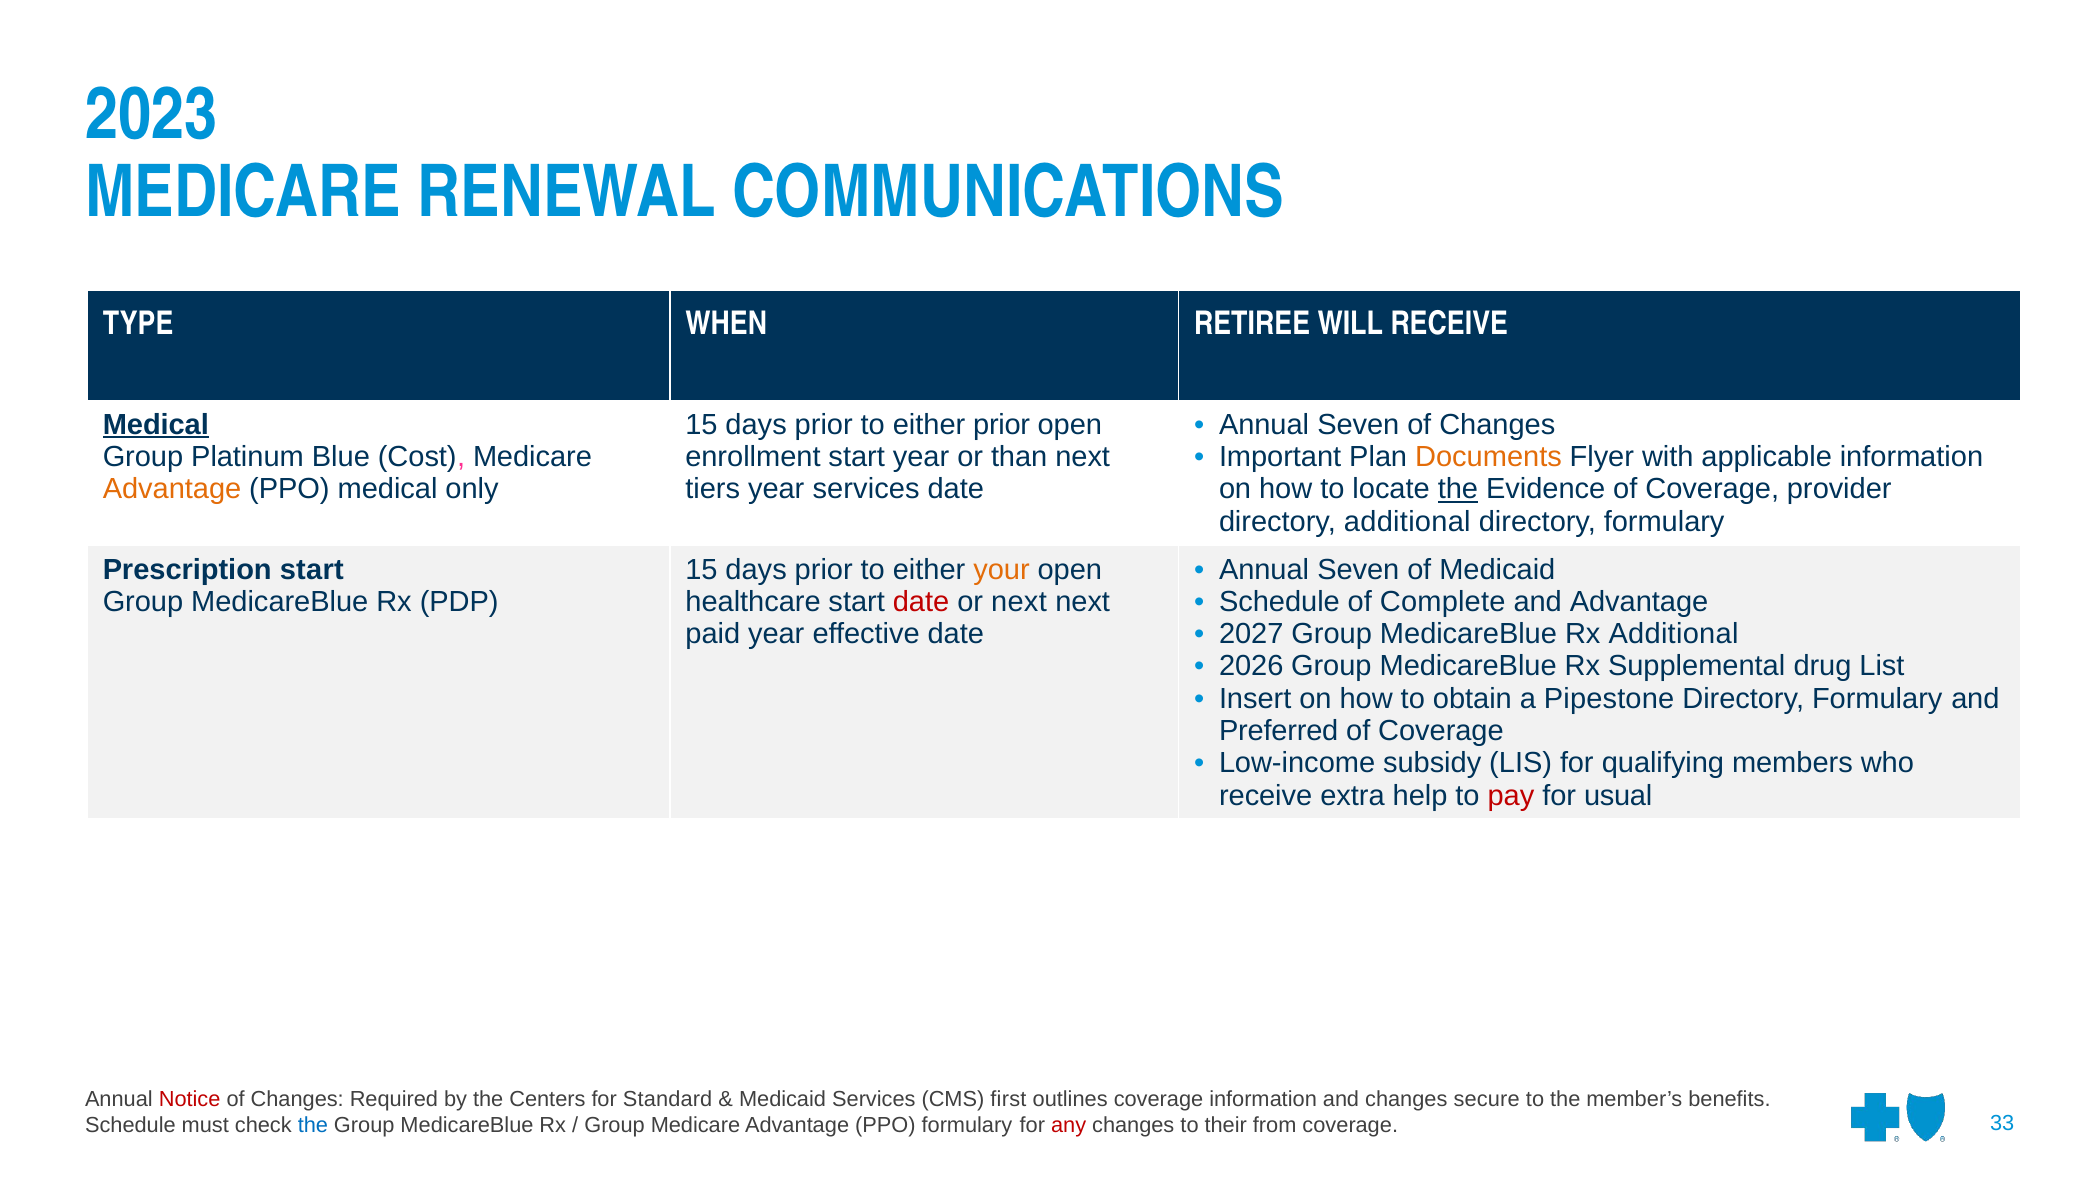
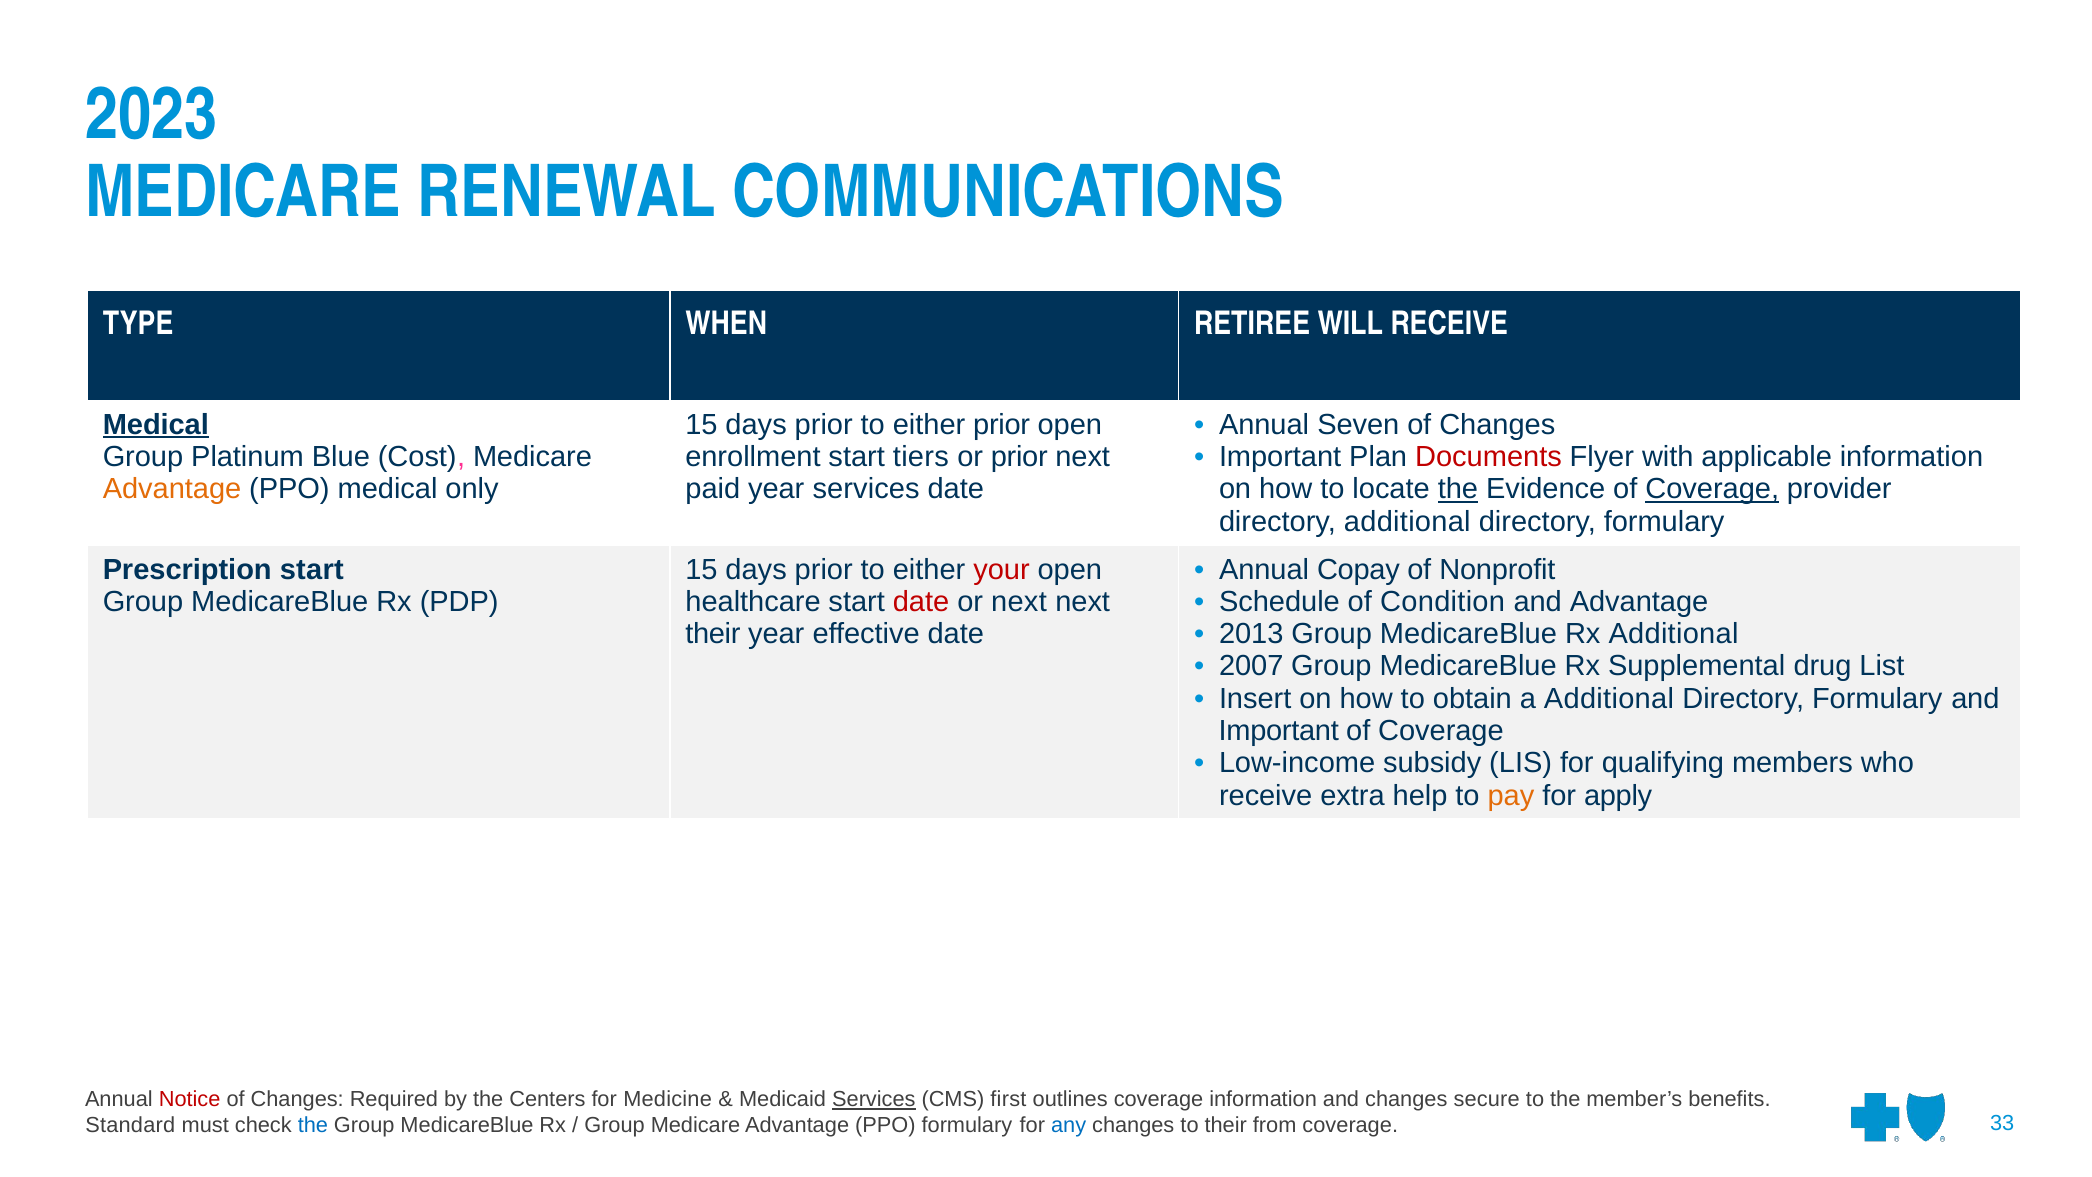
Documents colour: orange -> red
start year: year -> tiers
or than: than -> prior
tiers: tiers -> paid
Coverage at (1712, 489) underline: none -> present
your colour: orange -> red
Seven at (1358, 569): Seven -> Copay
of Medicaid: Medicaid -> Nonprofit
Complete: Complete -> Condition
2027: 2027 -> 2013
paid at (713, 634): paid -> their
2026: 2026 -> 2007
a Pipestone: Pipestone -> Additional
Preferred at (1279, 731): Preferred -> Important
pay colour: red -> orange
usual: usual -> apply
Standard: Standard -> Medicine
Services at (874, 1099) underline: none -> present
Schedule at (130, 1125): Schedule -> Standard
any colour: red -> blue
